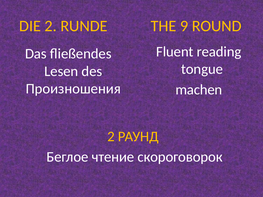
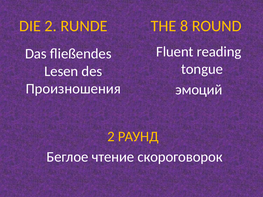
9: 9 -> 8
machen: machen -> эмоций
